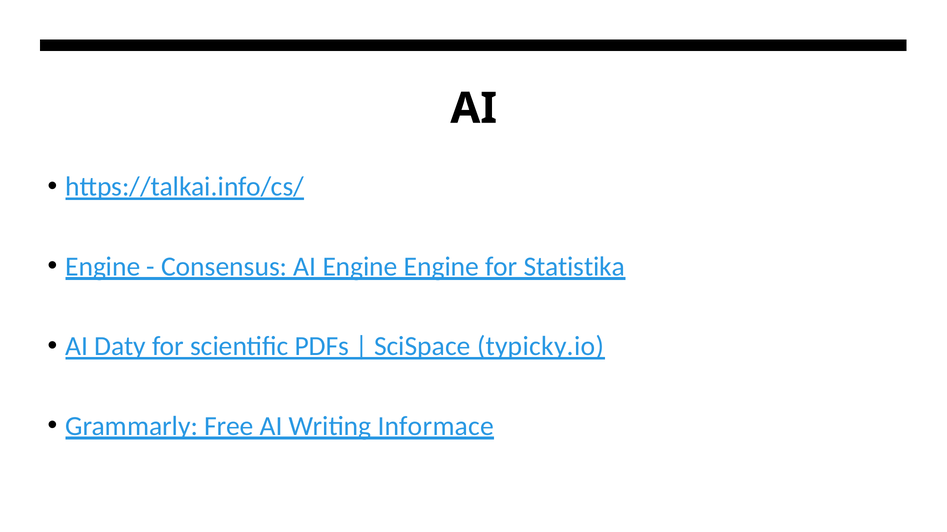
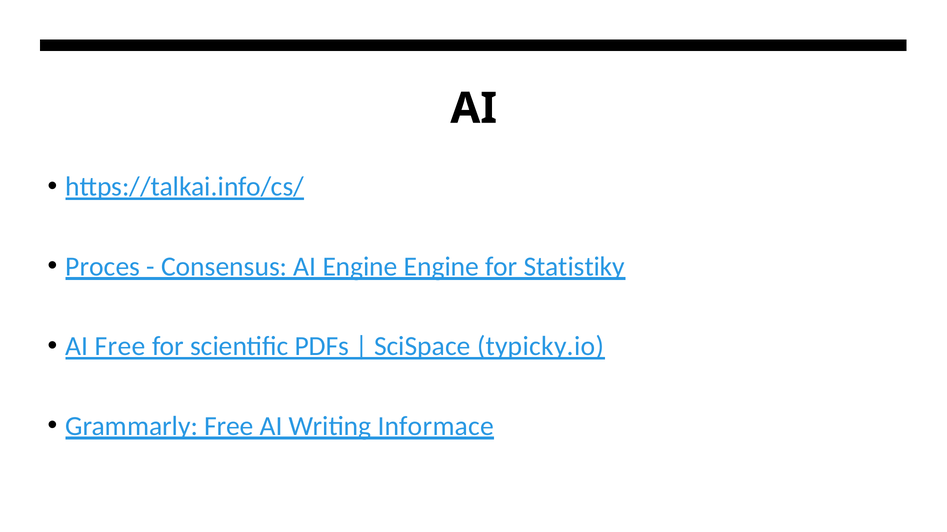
Engine at (103, 267): Engine -> Proces
Statistika: Statistika -> Statistiky
AI Daty: Daty -> Free
